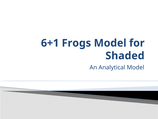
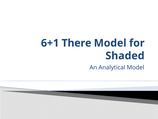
Frogs: Frogs -> There
